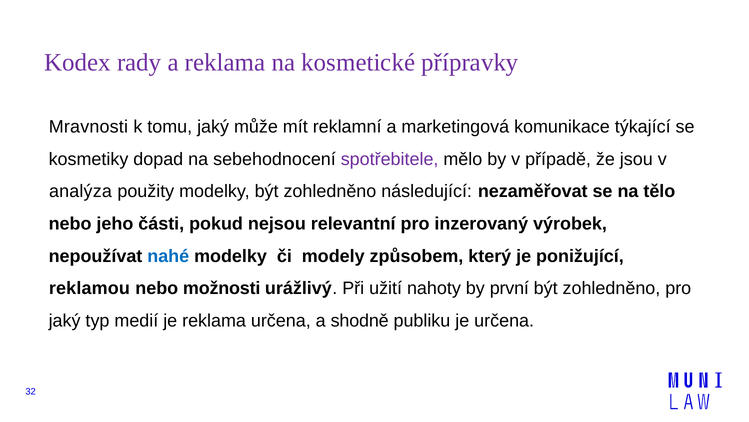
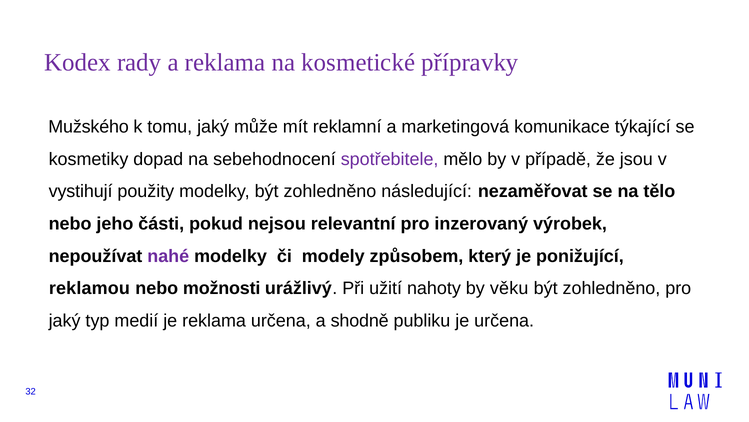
Mravnosti: Mravnosti -> Mužského
analýza: analýza -> vystihují
nahé colour: blue -> purple
první: první -> věku
